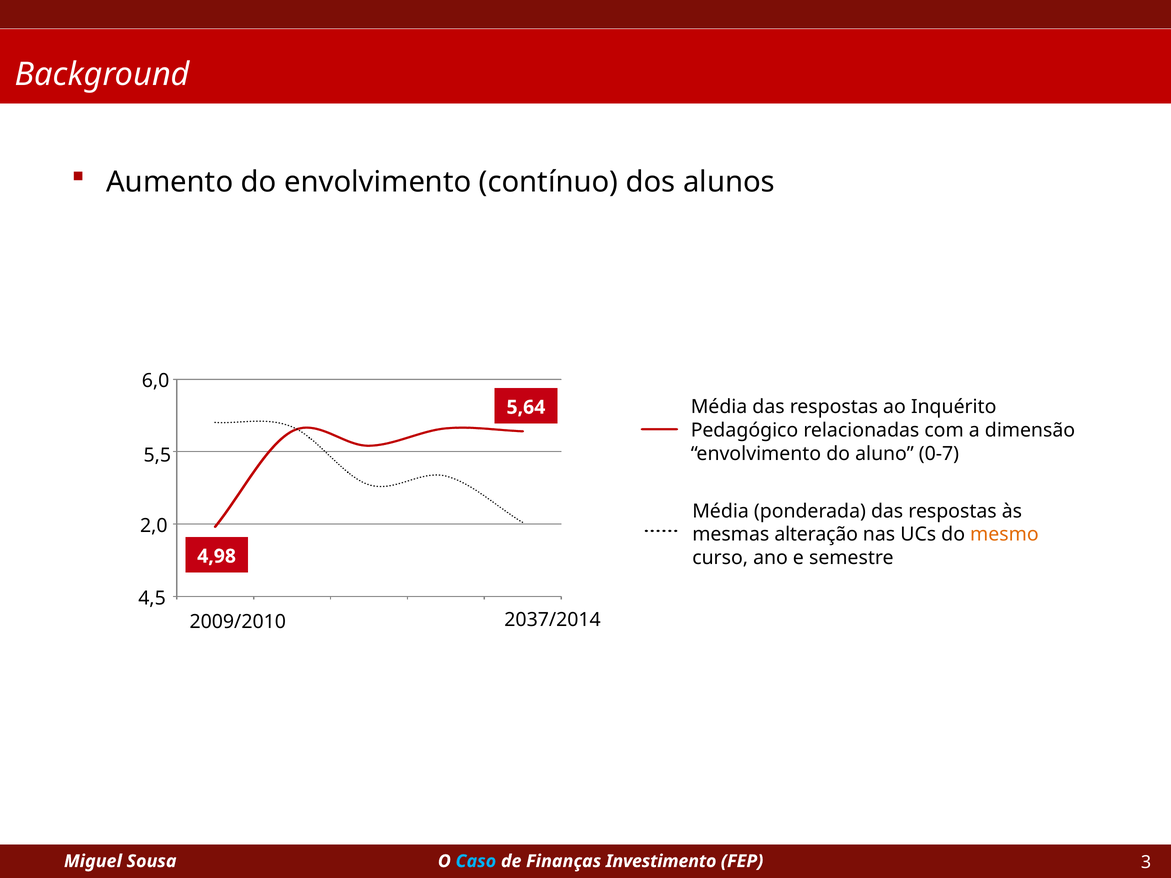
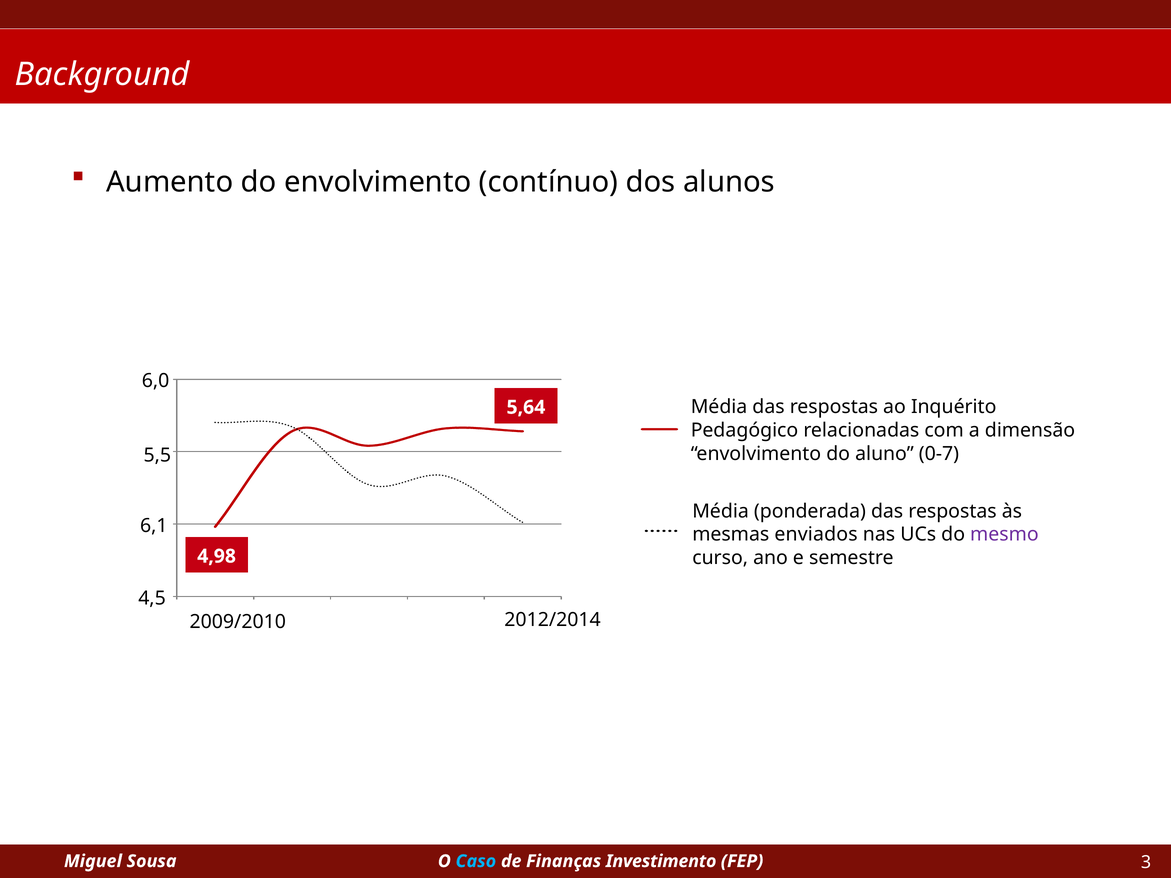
2,0: 2,0 -> 6,1
alteração: alteração -> enviados
mesmo colour: orange -> purple
2037/2014: 2037/2014 -> 2012/2014
